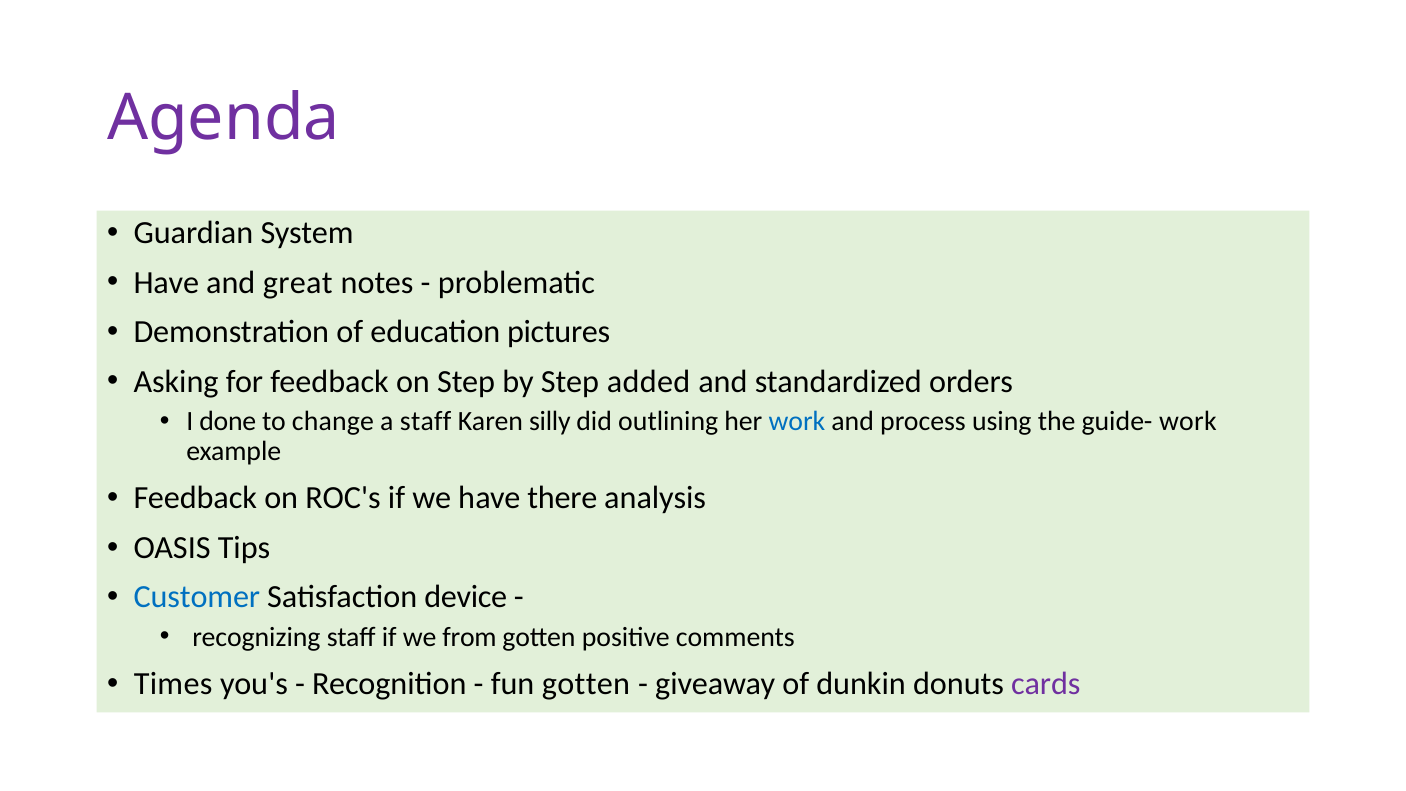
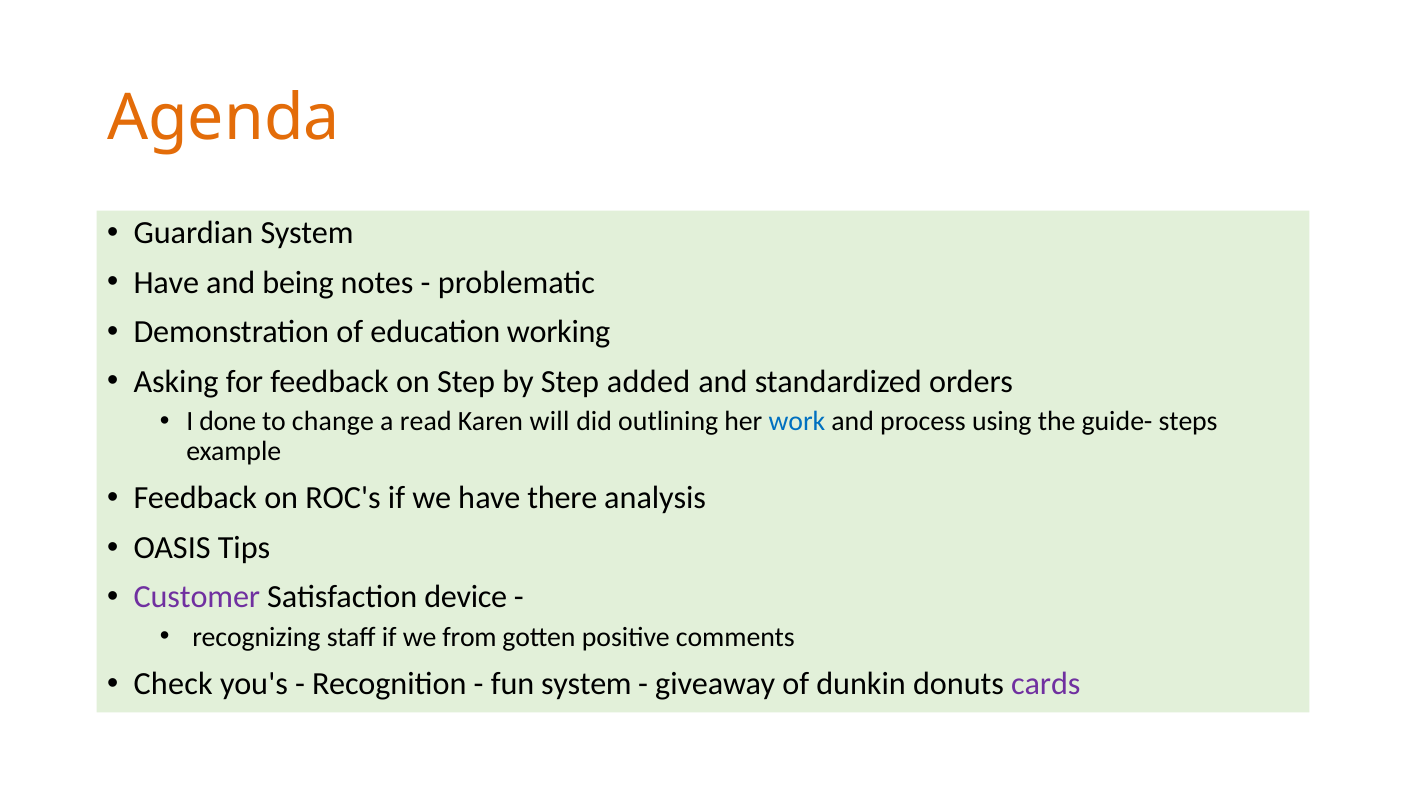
Agenda colour: purple -> orange
great: great -> being
pictures: pictures -> working
a staff: staff -> read
silly: silly -> will
guide- work: work -> steps
Customer colour: blue -> purple
Times: Times -> Check
fun gotten: gotten -> system
